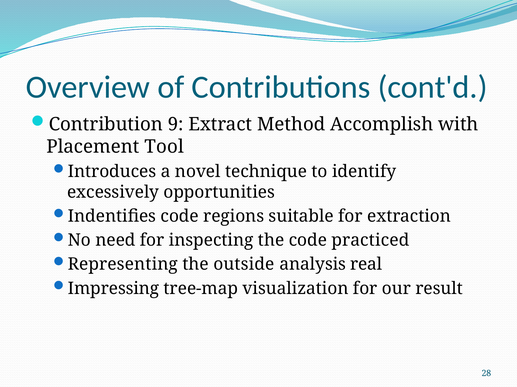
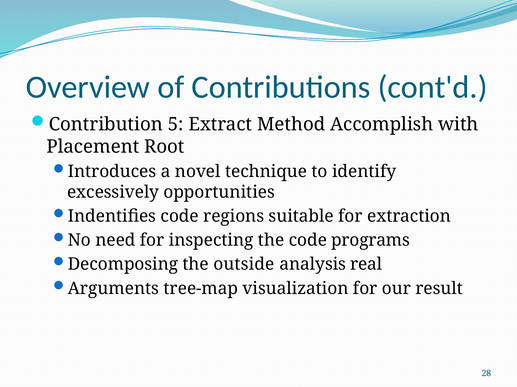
9: 9 -> 5
Tool: Tool -> Root
practiced: practiced -> programs
Representing: Representing -> Decomposing
Impressing: Impressing -> Arguments
